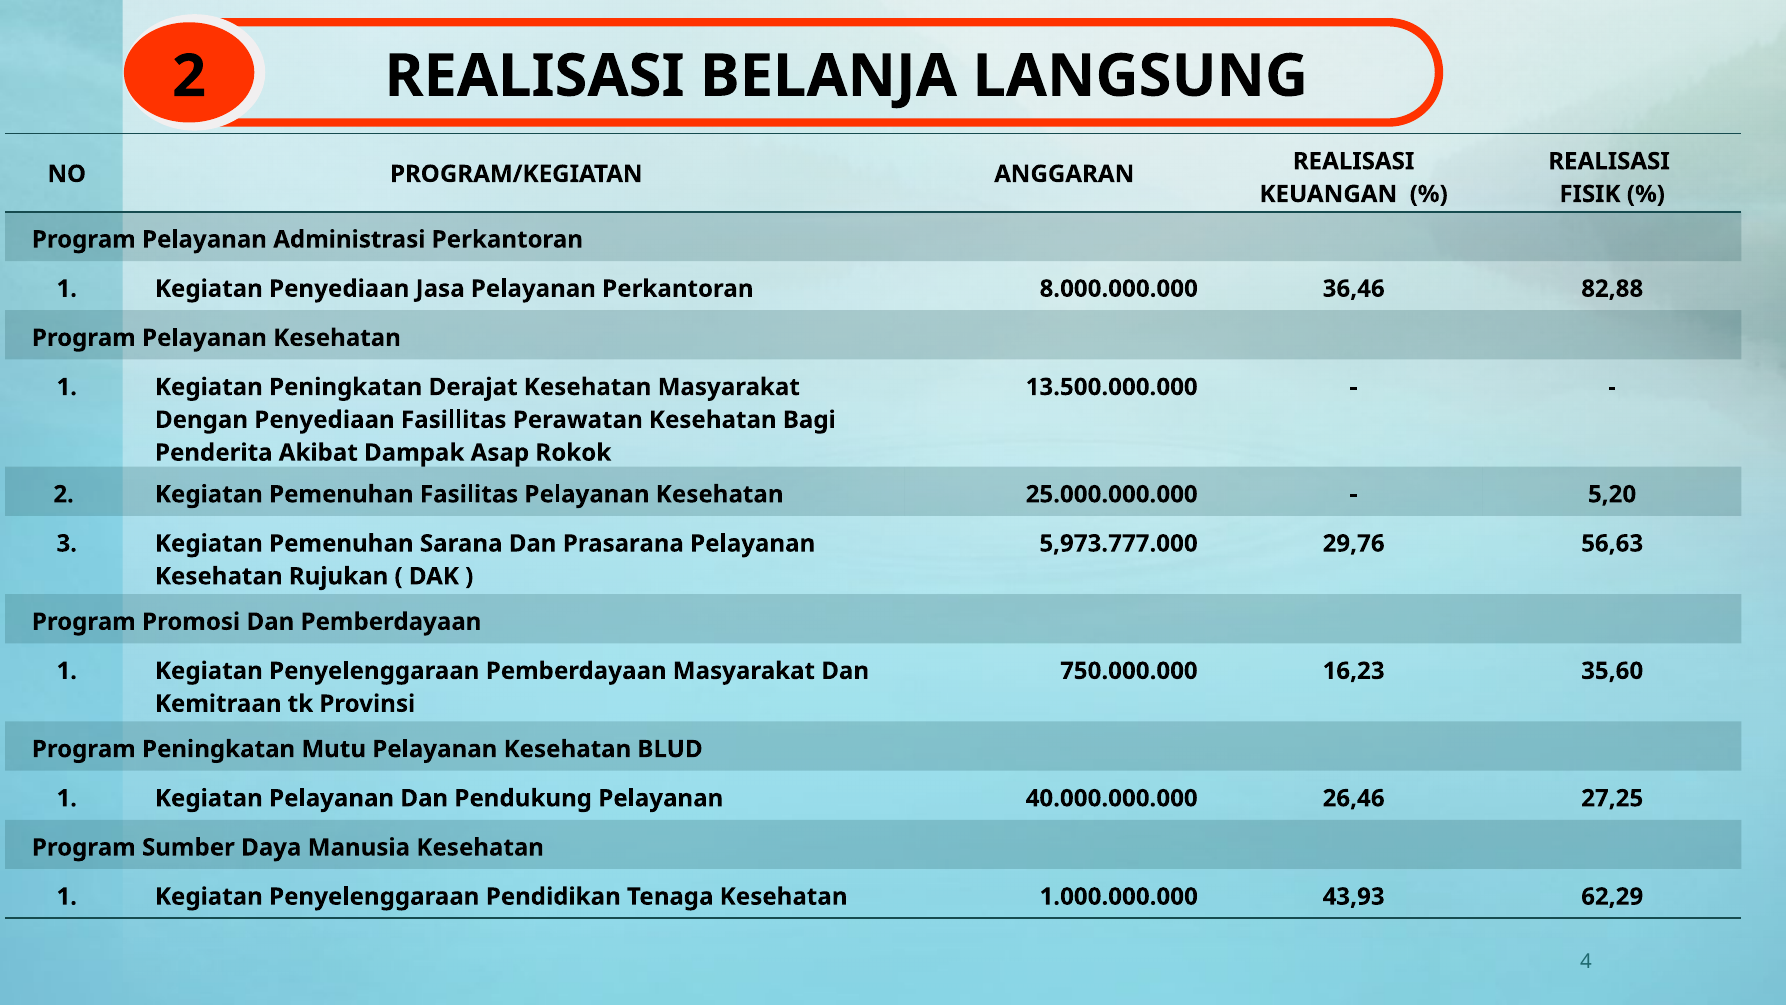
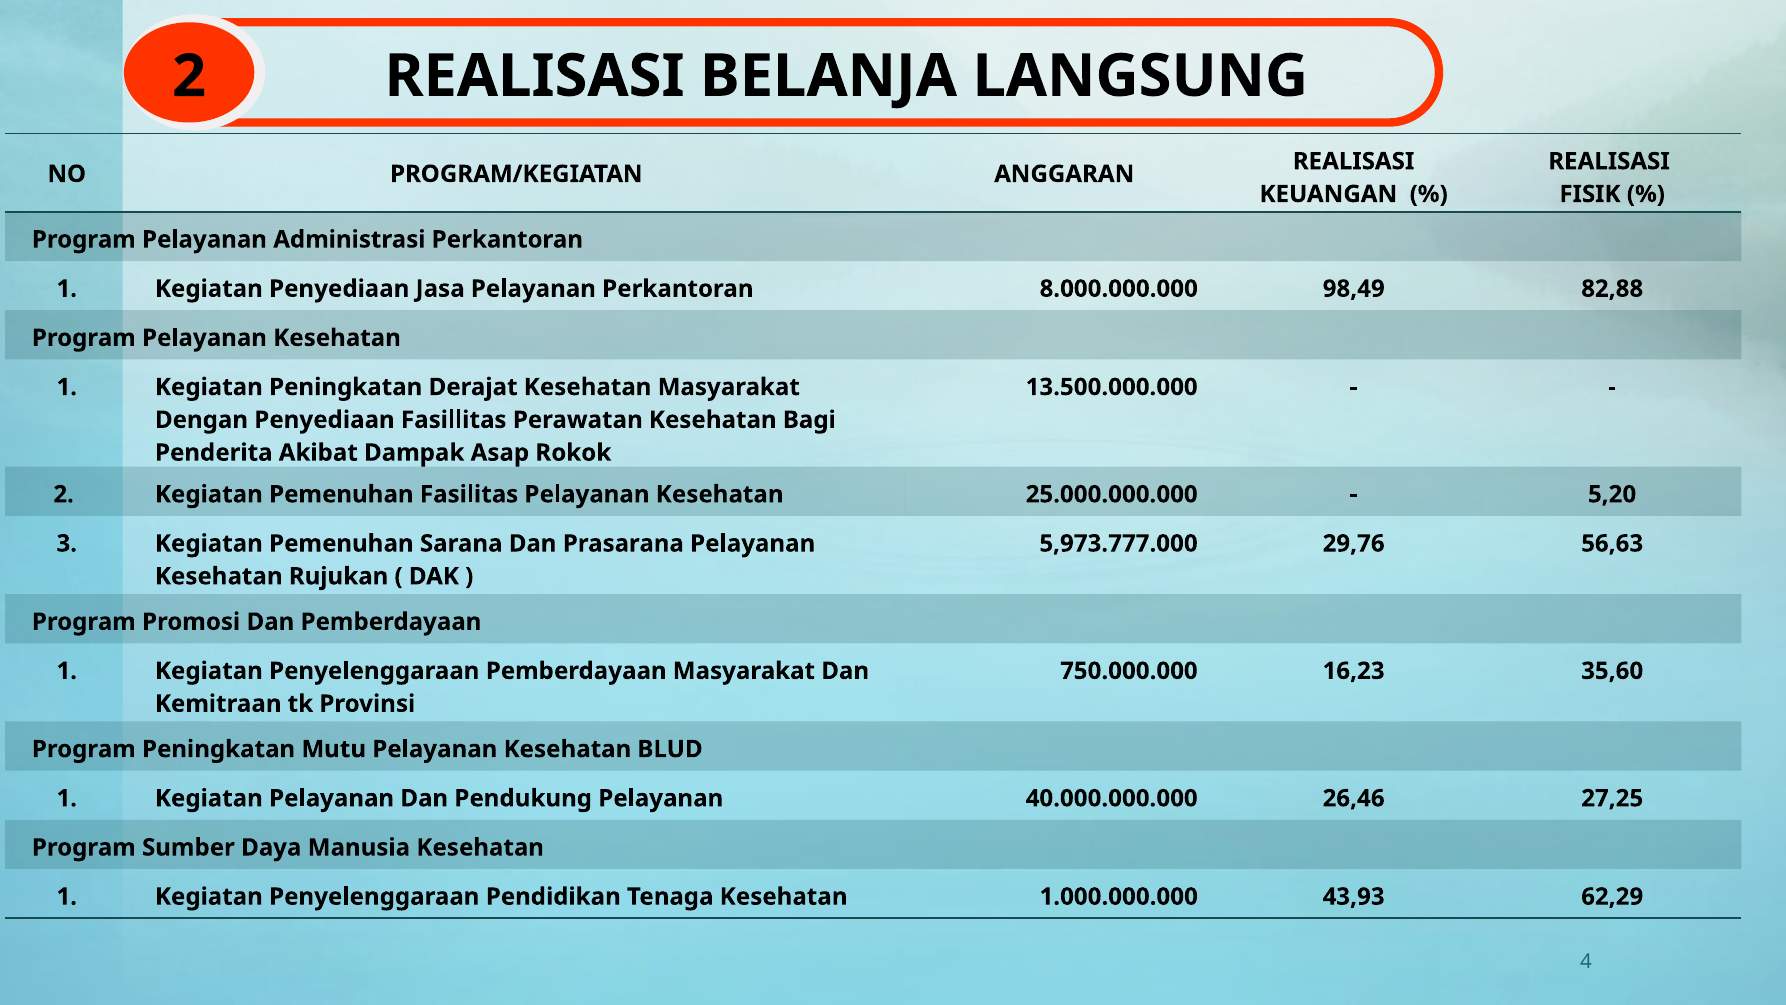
36,46: 36,46 -> 98,49
